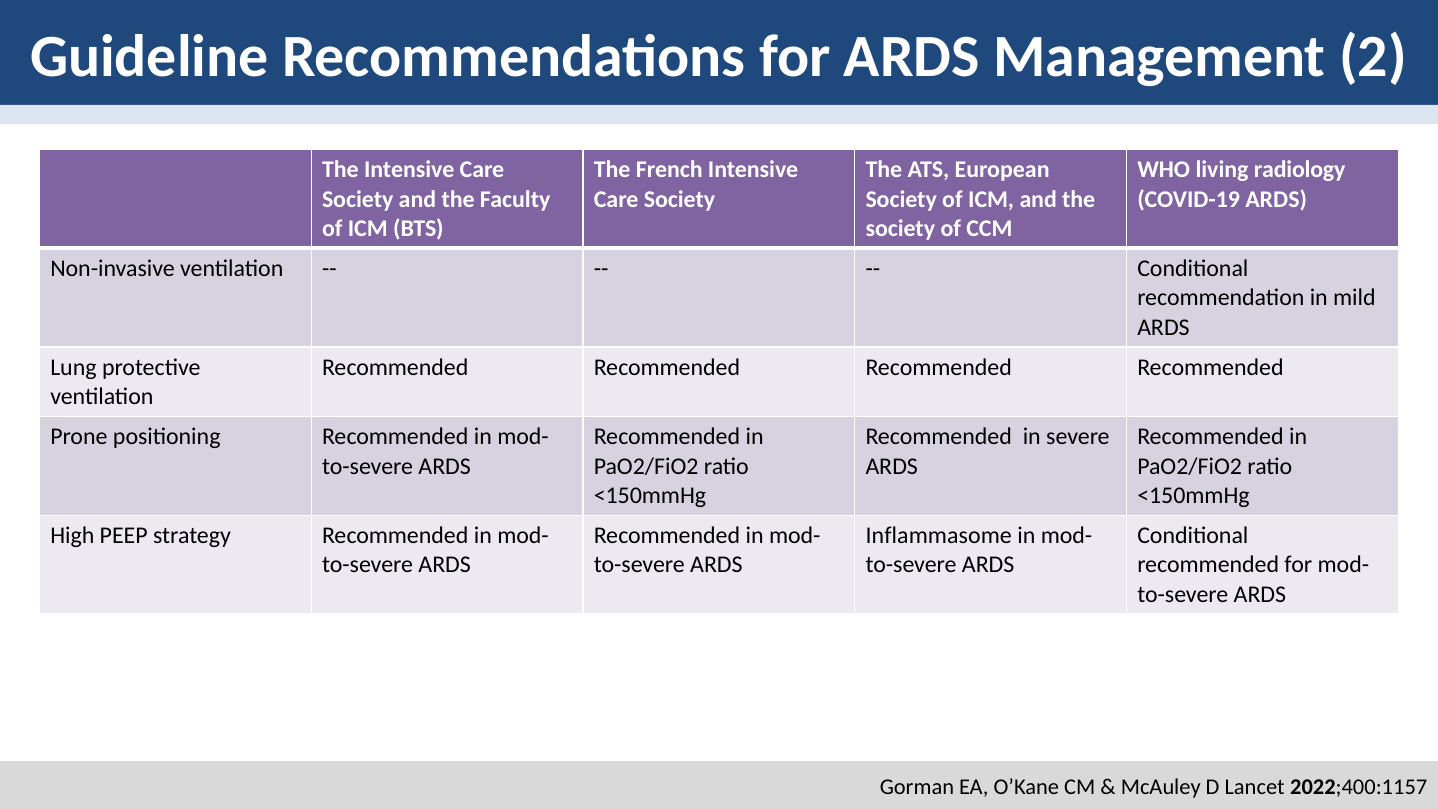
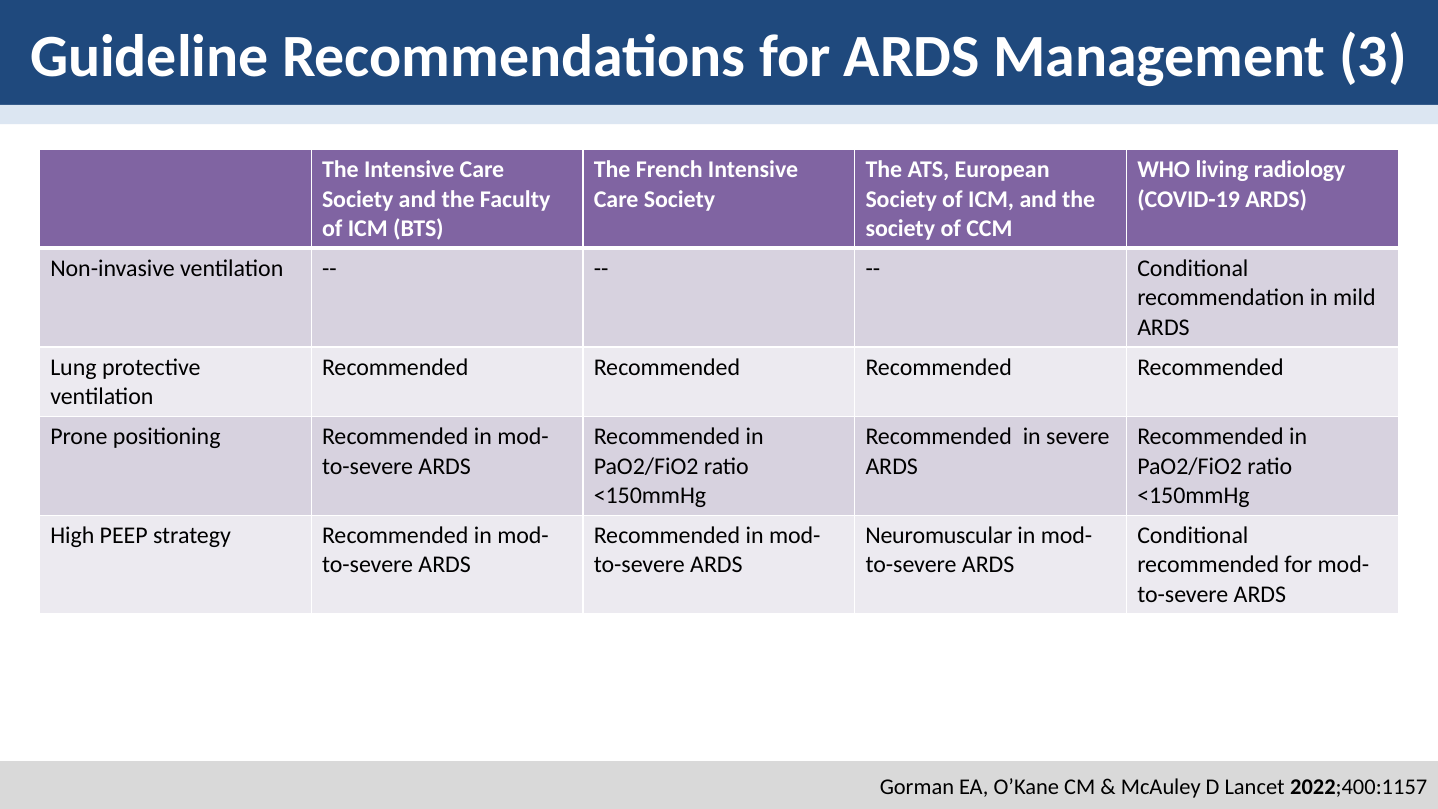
2: 2 -> 3
Inflammasome: Inflammasome -> Neuromuscular
